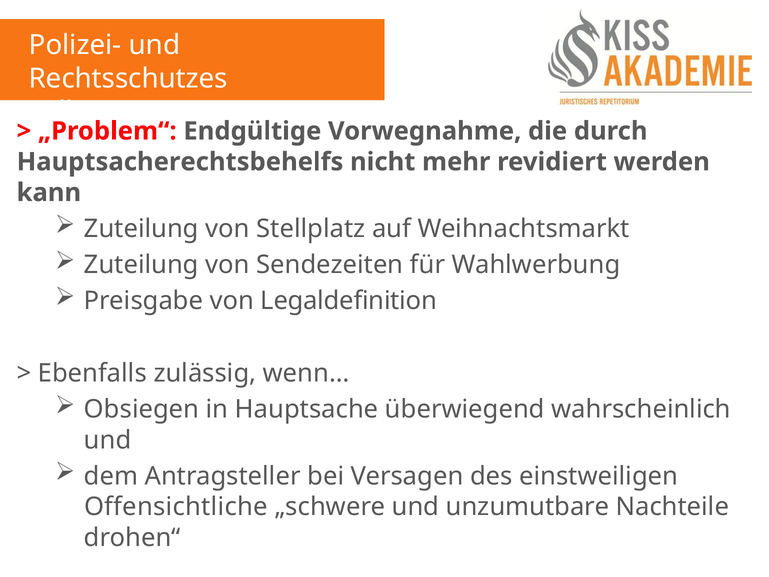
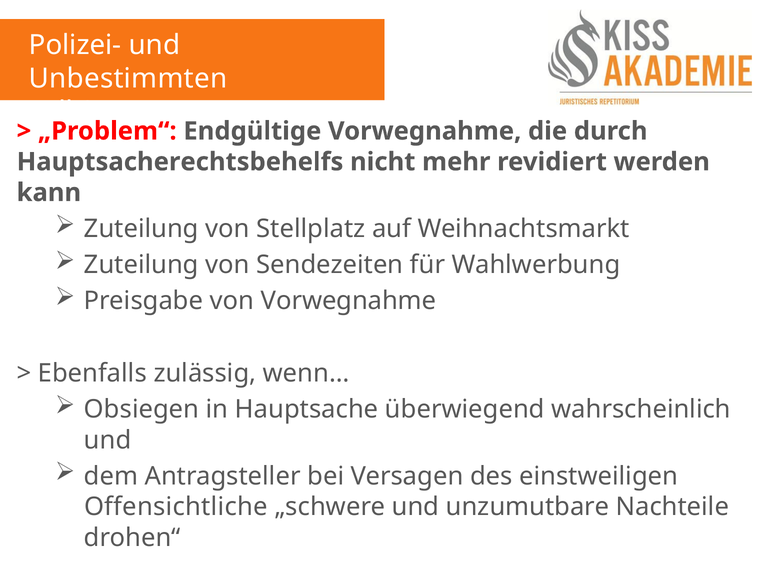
Rechtsschutzes: Rechtsschutzes -> Unbestimmten
von Legaldefinition: Legaldefinition -> Vorwegnahme
